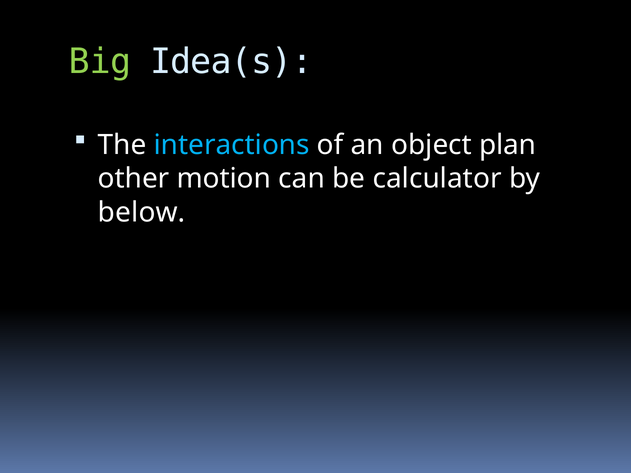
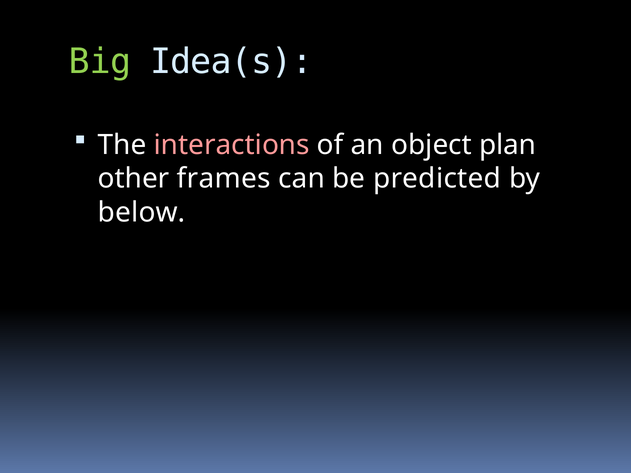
interactions colour: light blue -> pink
motion: motion -> frames
calculator: calculator -> predicted
